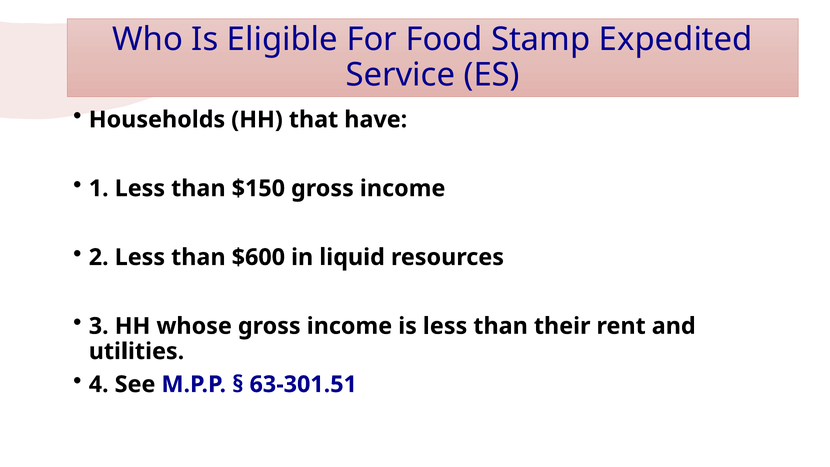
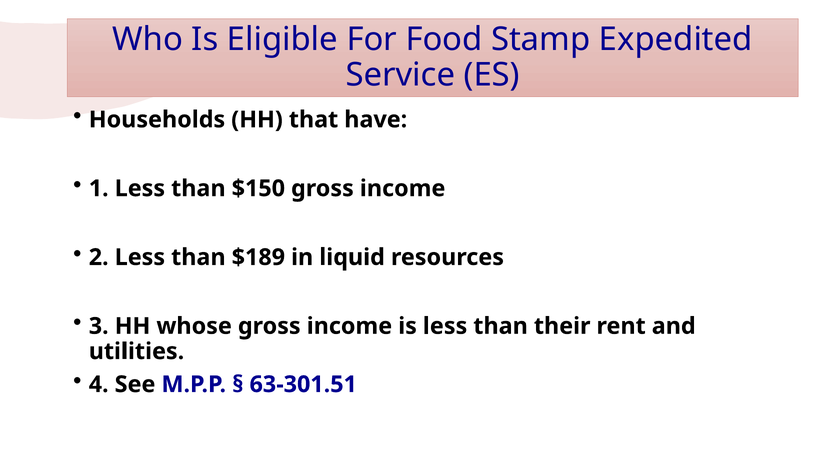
$600: $600 -> $189
